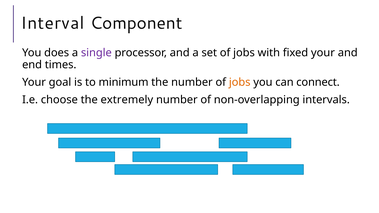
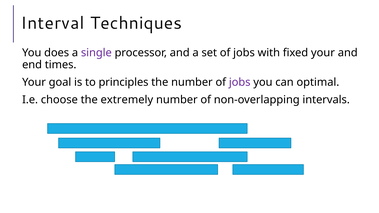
Component: Component -> Techniques
minimum: minimum -> principles
jobs at (240, 82) colour: orange -> purple
connect: connect -> optimal
